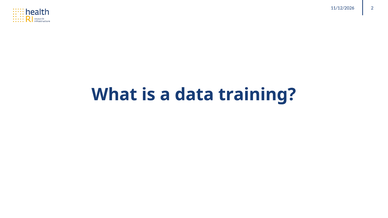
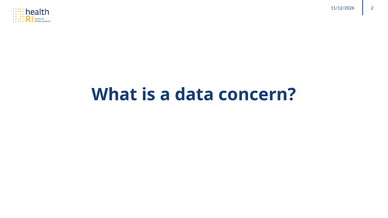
training: training -> concern
